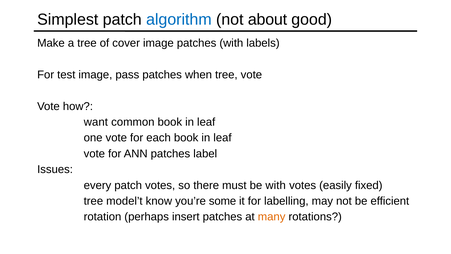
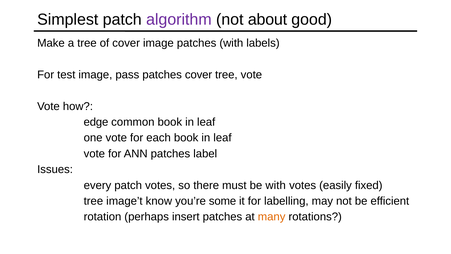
algorithm colour: blue -> purple
patches when: when -> cover
want: want -> edge
model’t: model’t -> image’t
